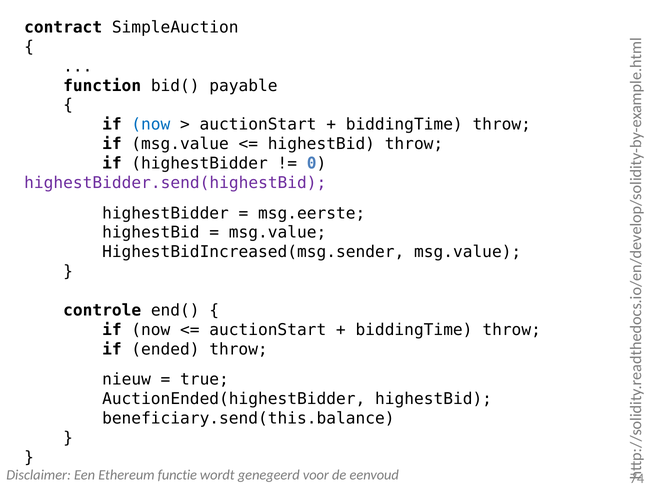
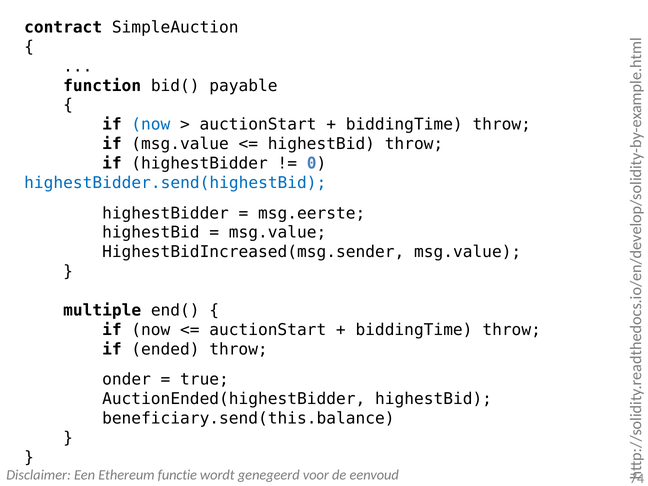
highestBidder.send(highestBid colour: purple -> blue
controle: controle -> multiple
nieuw: nieuw -> onder
